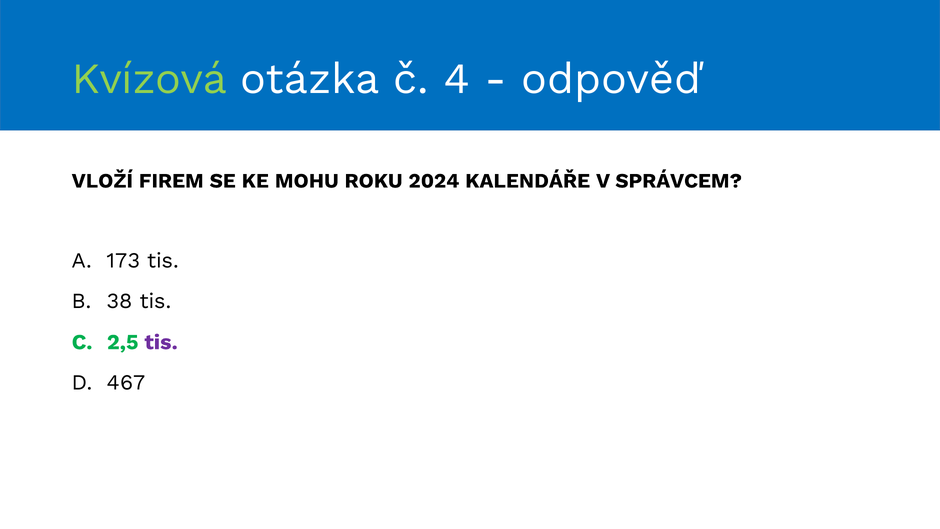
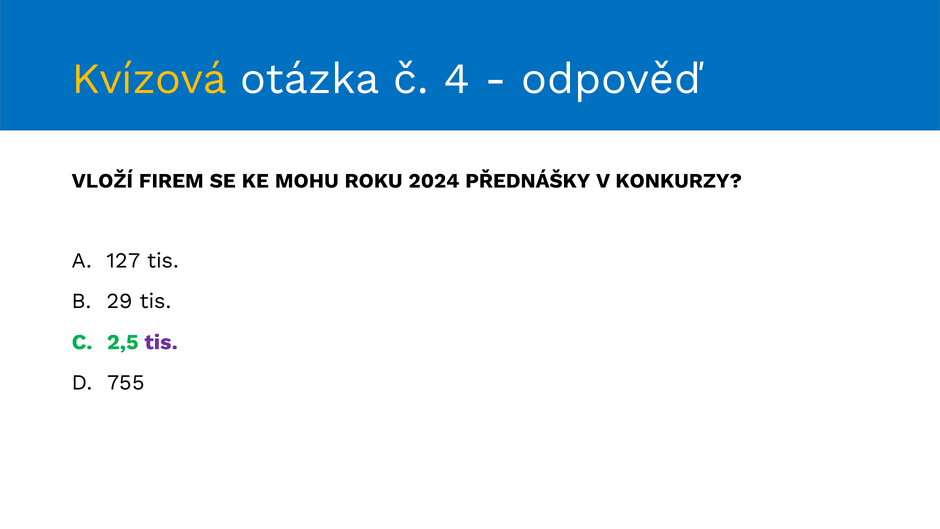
Kvízová colour: light green -> yellow
KALENDÁŘE: KALENDÁŘE -> PŘEDNÁŠKY
SPRÁVCEM: SPRÁVCEM -> KONKURZY
173: 173 -> 127
38: 38 -> 29
467: 467 -> 755
